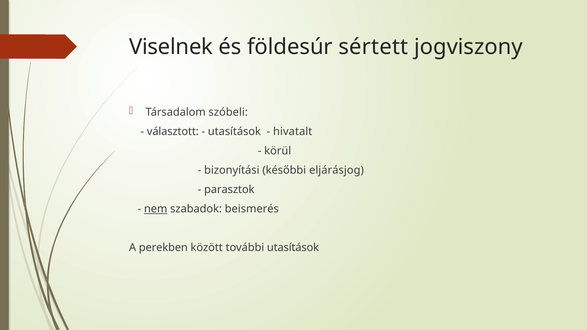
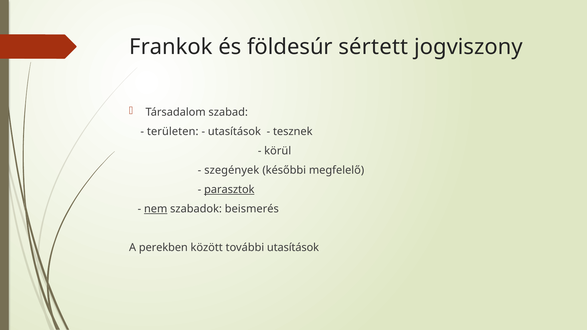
Viselnek: Viselnek -> Frankok
szóbeli: szóbeli -> szabad
választott: választott -> területen
hivatalt: hivatalt -> tesznek
bizonyítási: bizonyítási -> szegények
eljárásjog: eljárásjog -> megfelelő
parasztok underline: none -> present
